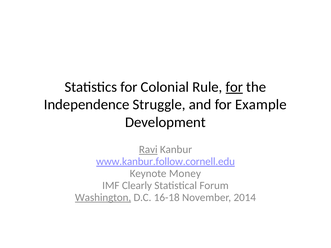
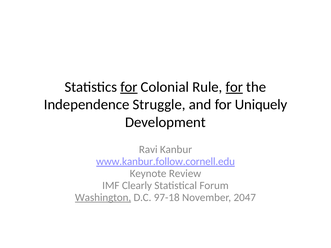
for at (129, 87) underline: none -> present
Example: Example -> Uniquely
Ravi underline: present -> none
Money: Money -> Review
16-18: 16-18 -> 97-18
2014: 2014 -> 2047
